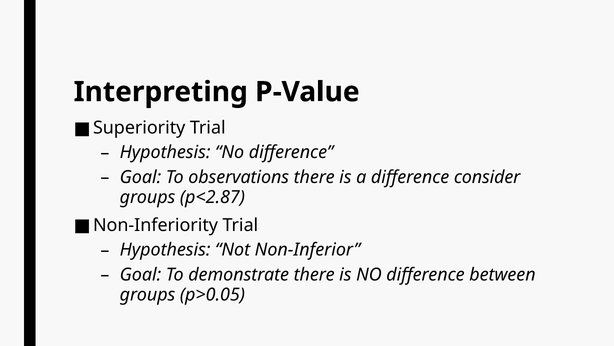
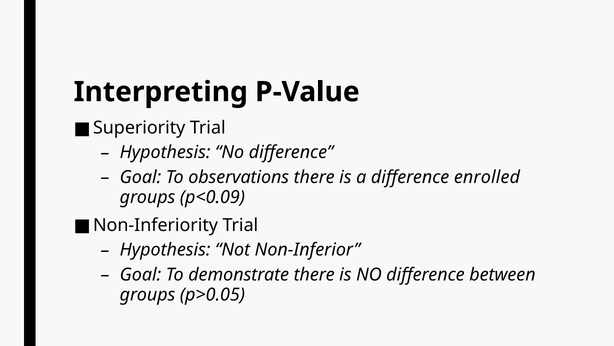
consider: consider -> enrolled
p<2.87: p<2.87 -> p<0.09
